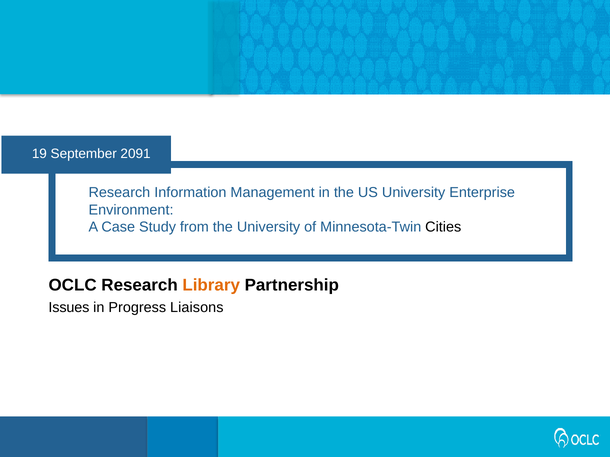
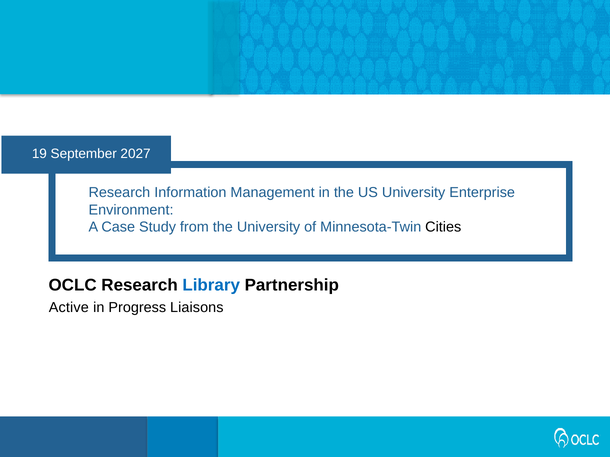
2091: 2091 -> 2027
Library colour: orange -> blue
Issues: Issues -> Active
